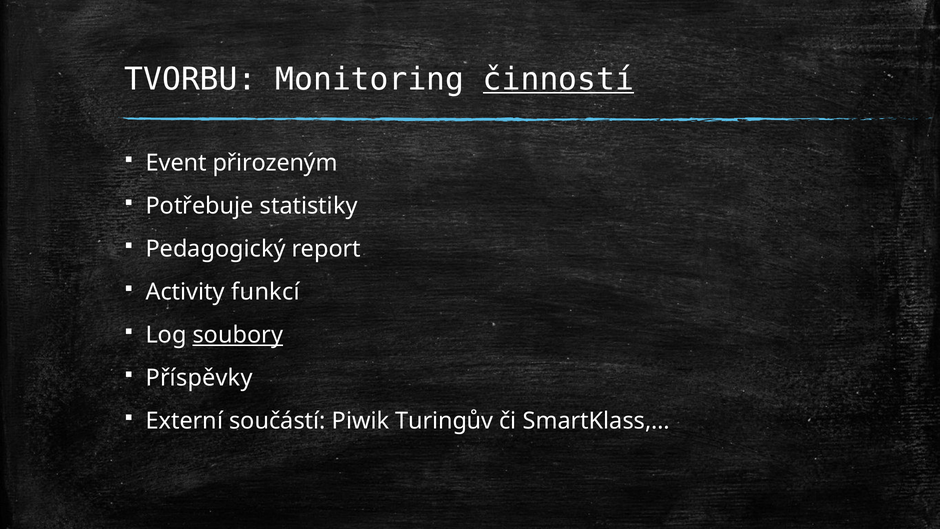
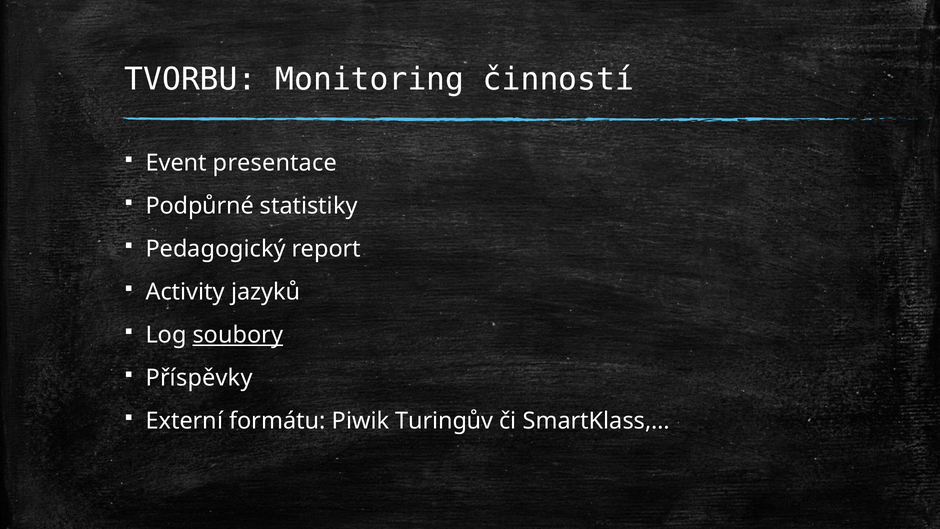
činností underline: present -> none
přirozeným: přirozeným -> presentace
Potřebuje: Potřebuje -> Podpůrné
funkcí: funkcí -> jazyků
součástí: součástí -> formátu
